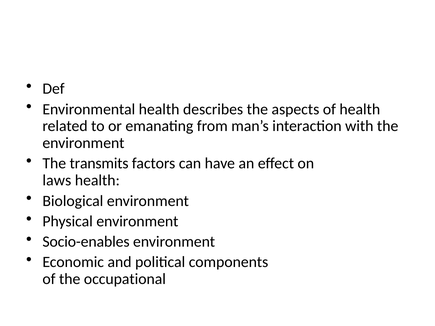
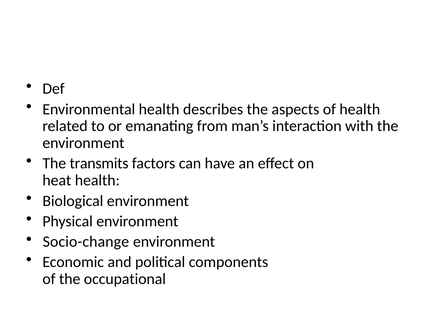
laws: laws -> heat
Socio-enables: Socio-enables -> Socio-change
